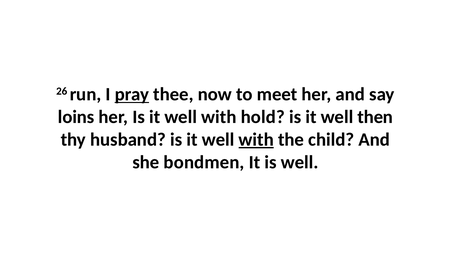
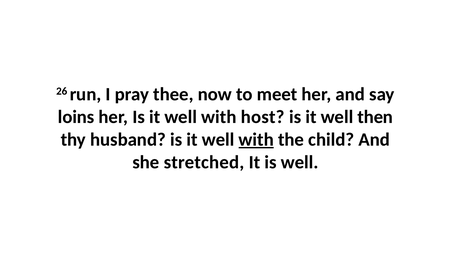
pray underline: present -> none
hold: hold -> host
bondmen: bondmen -> stretched
